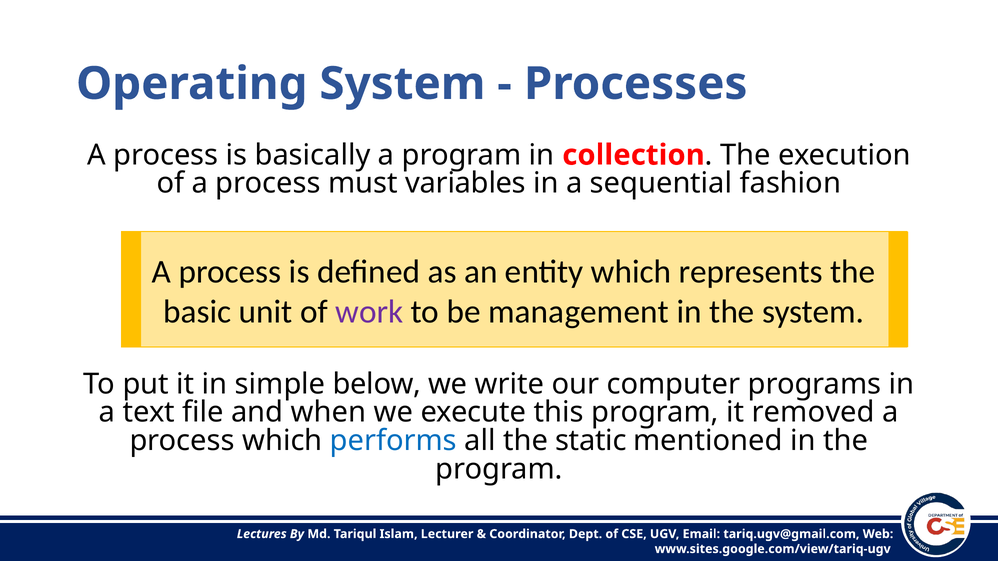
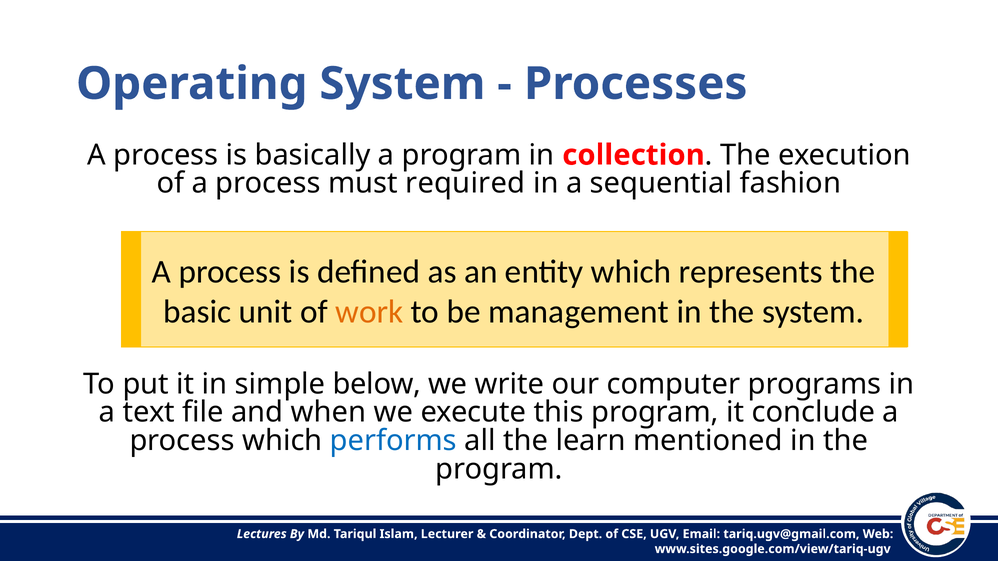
variables: variables -> required
work colour: purple -> orange
removed: removed -> conclude
static: static -> learn
